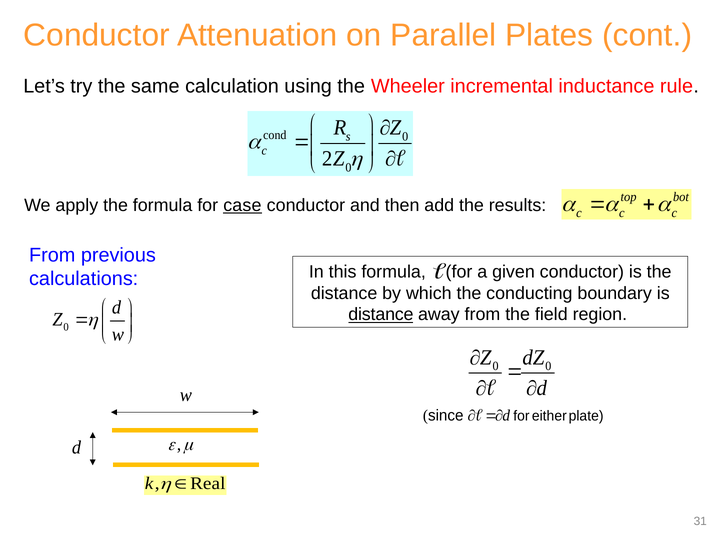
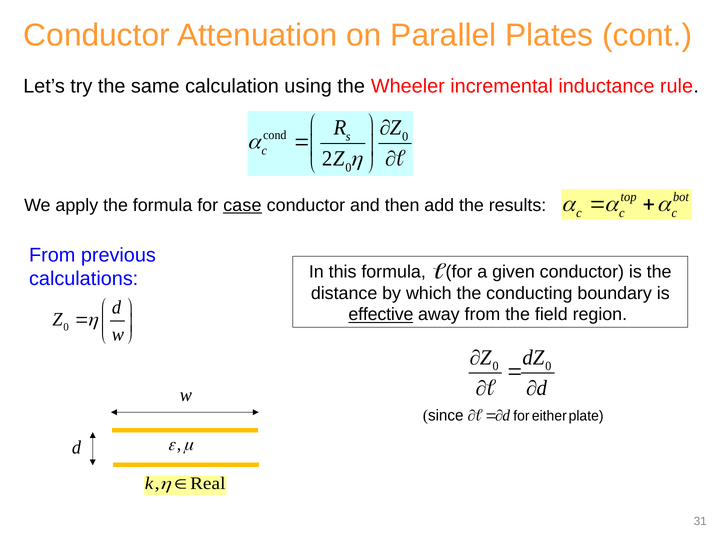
distance at (381, 315): distance -> effective
